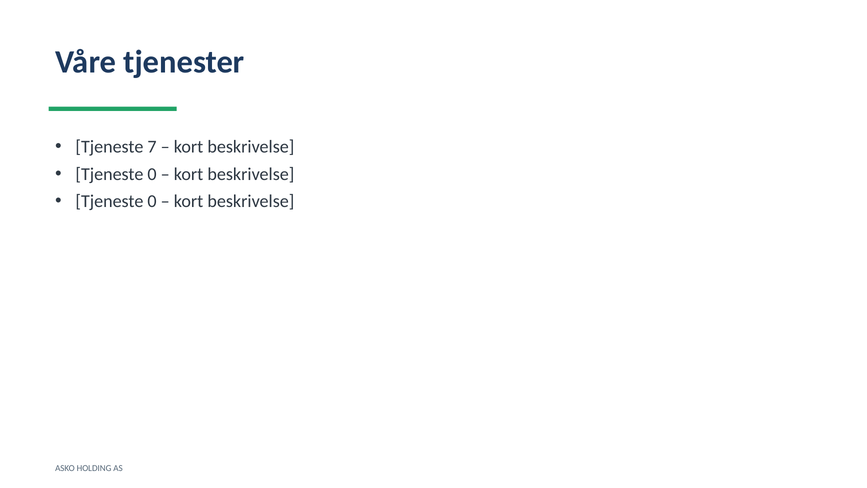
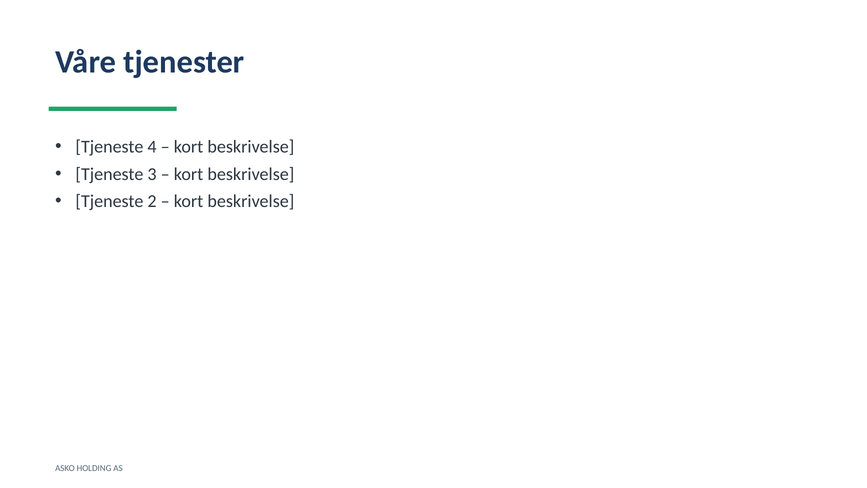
7: 7 -> 4
0 at (152, 174): 0 -> 3
0 at (152, 201): 0 -> 2
